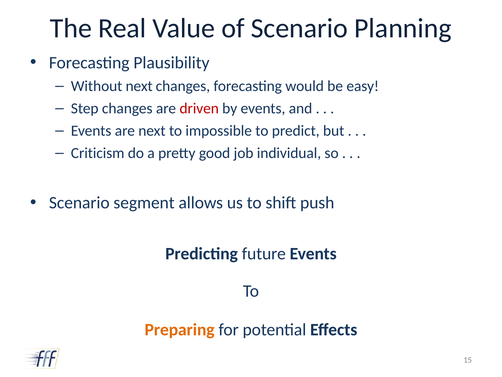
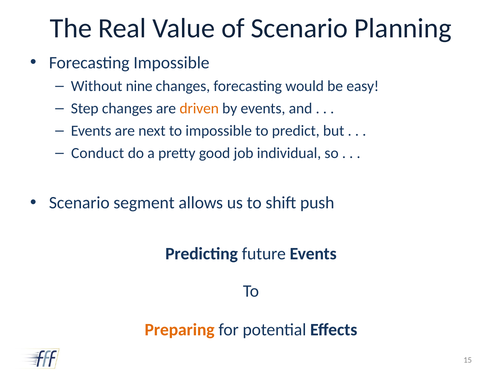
Forecasting Plausibility: Plausibility -> Impossible
Without next: next -> nine
driven colour: red -> orange
Criticism: Criticism -> Conduct
